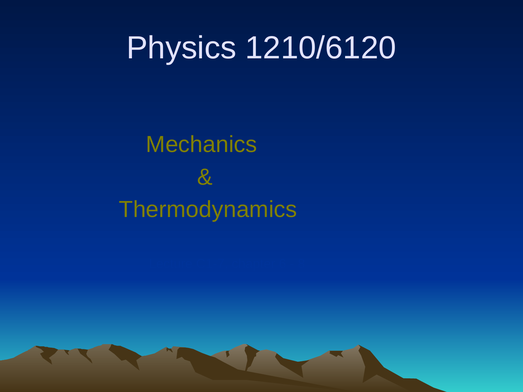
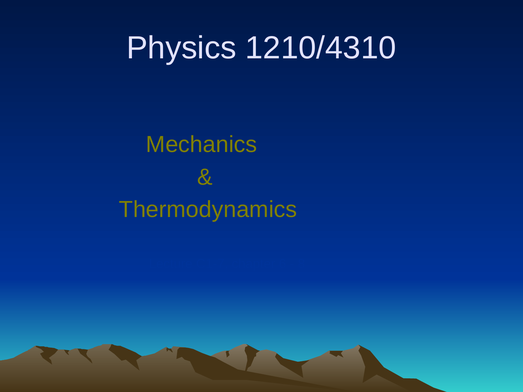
1210/6120: 1210/6120 -> 1210/4310
